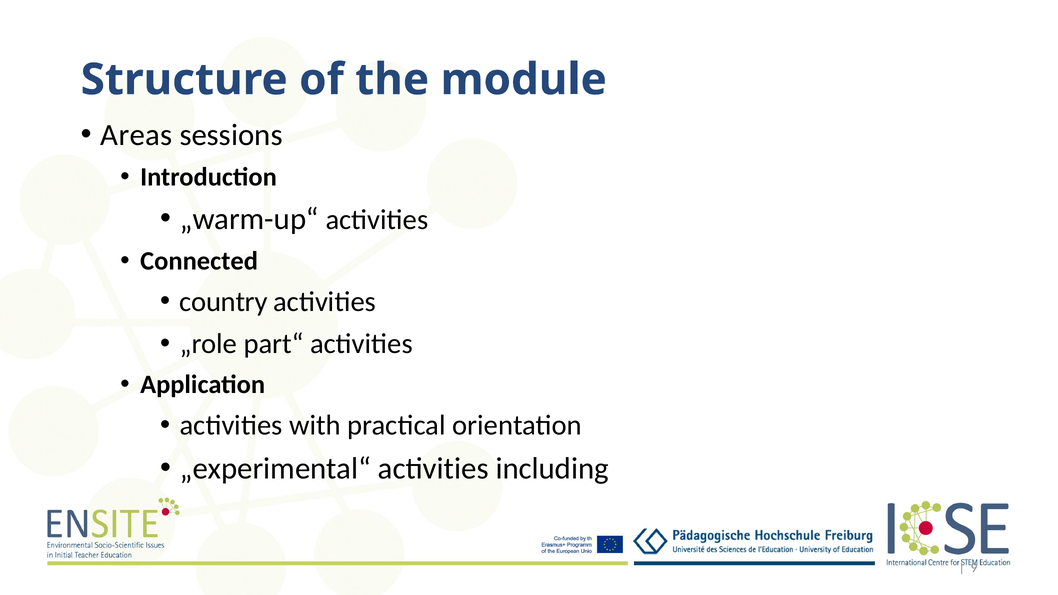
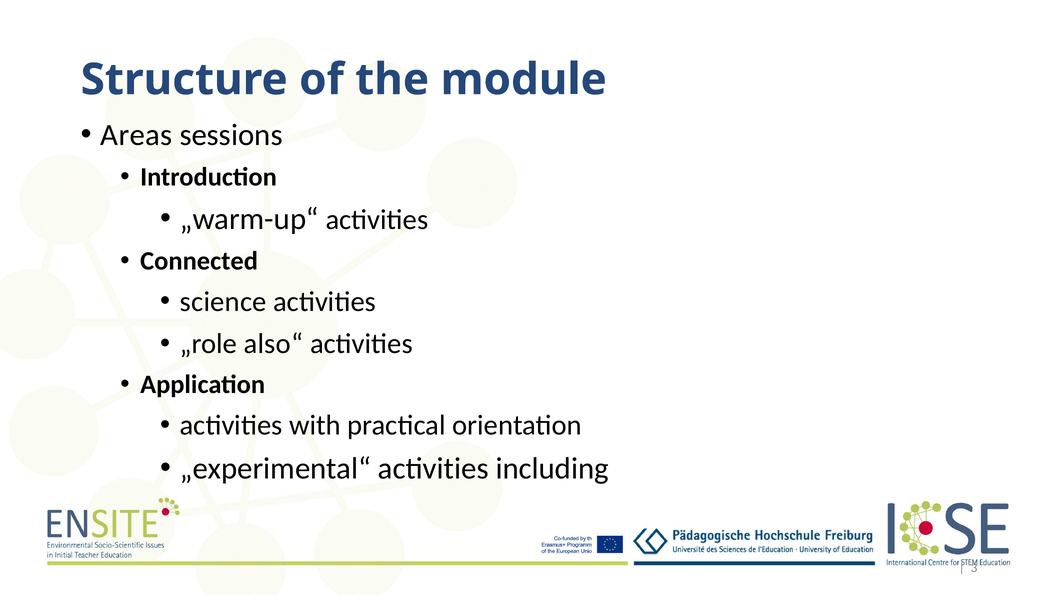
country: country -> science
part“: part“ -> also“
9: 9 -> 3
